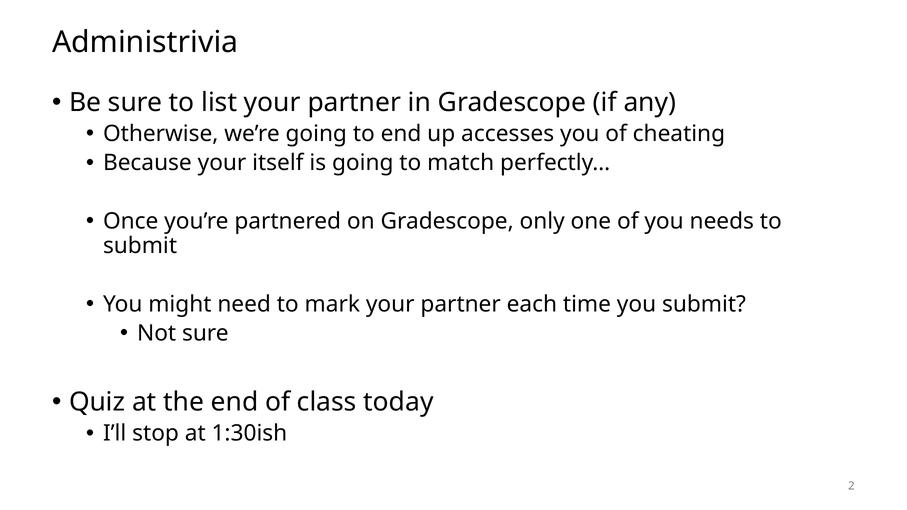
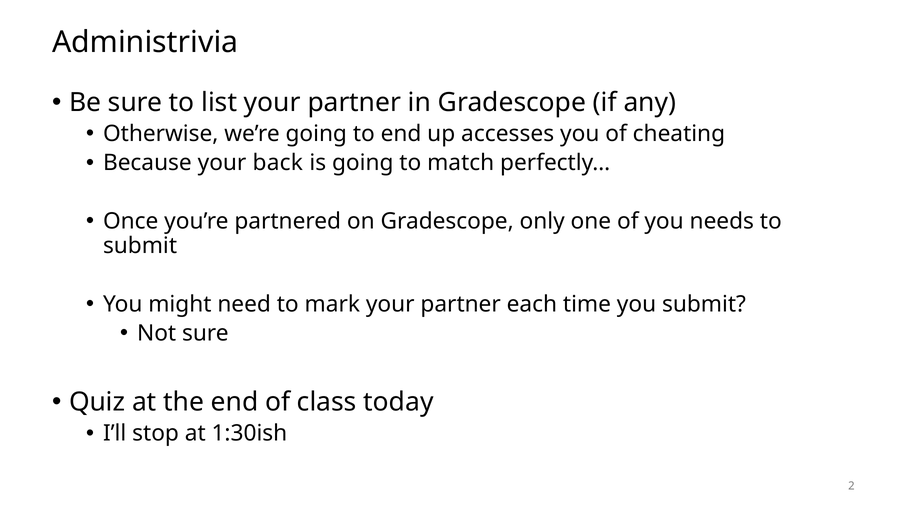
itself: itself -> back
